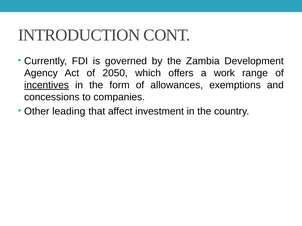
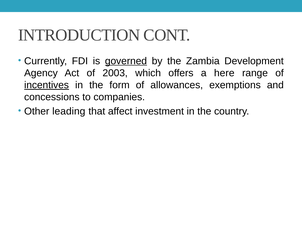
governed underline: none -> present
2050: 2050 -> 2003
work: work -> here
